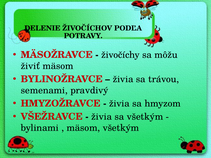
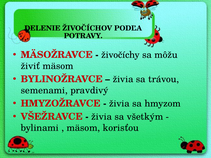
mäsom všetkým: všetkým -> korisťou
